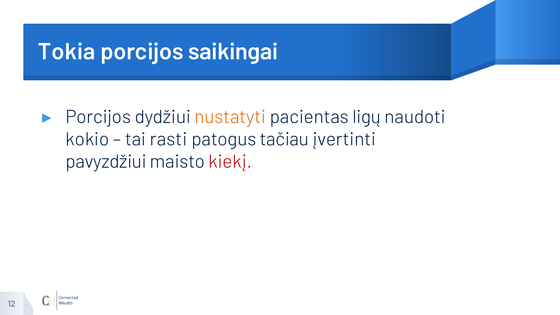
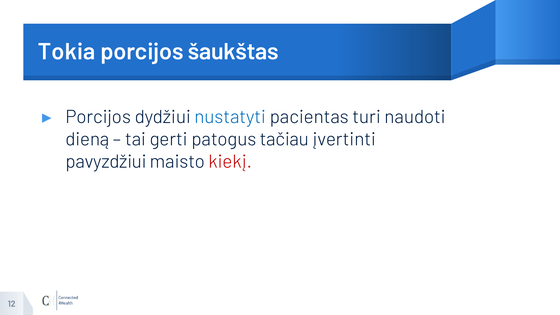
saikingai: saikingai -> šaukštas
nustatyti colour: orange -> blue
ligų: ligų -> turi
kokio: kokio -> dieną
rasti: rasti -> gerti
